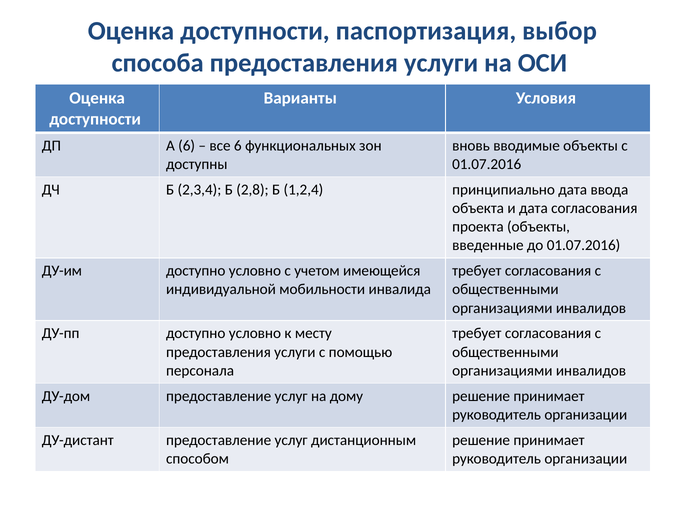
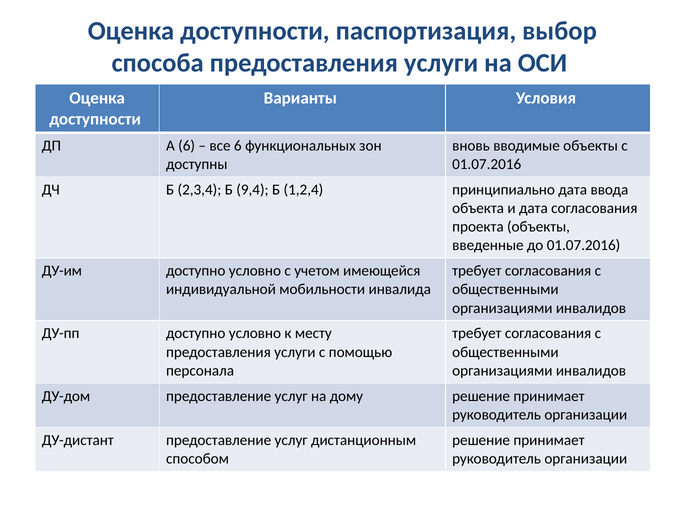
2,8: 2,8 -> 9,4
